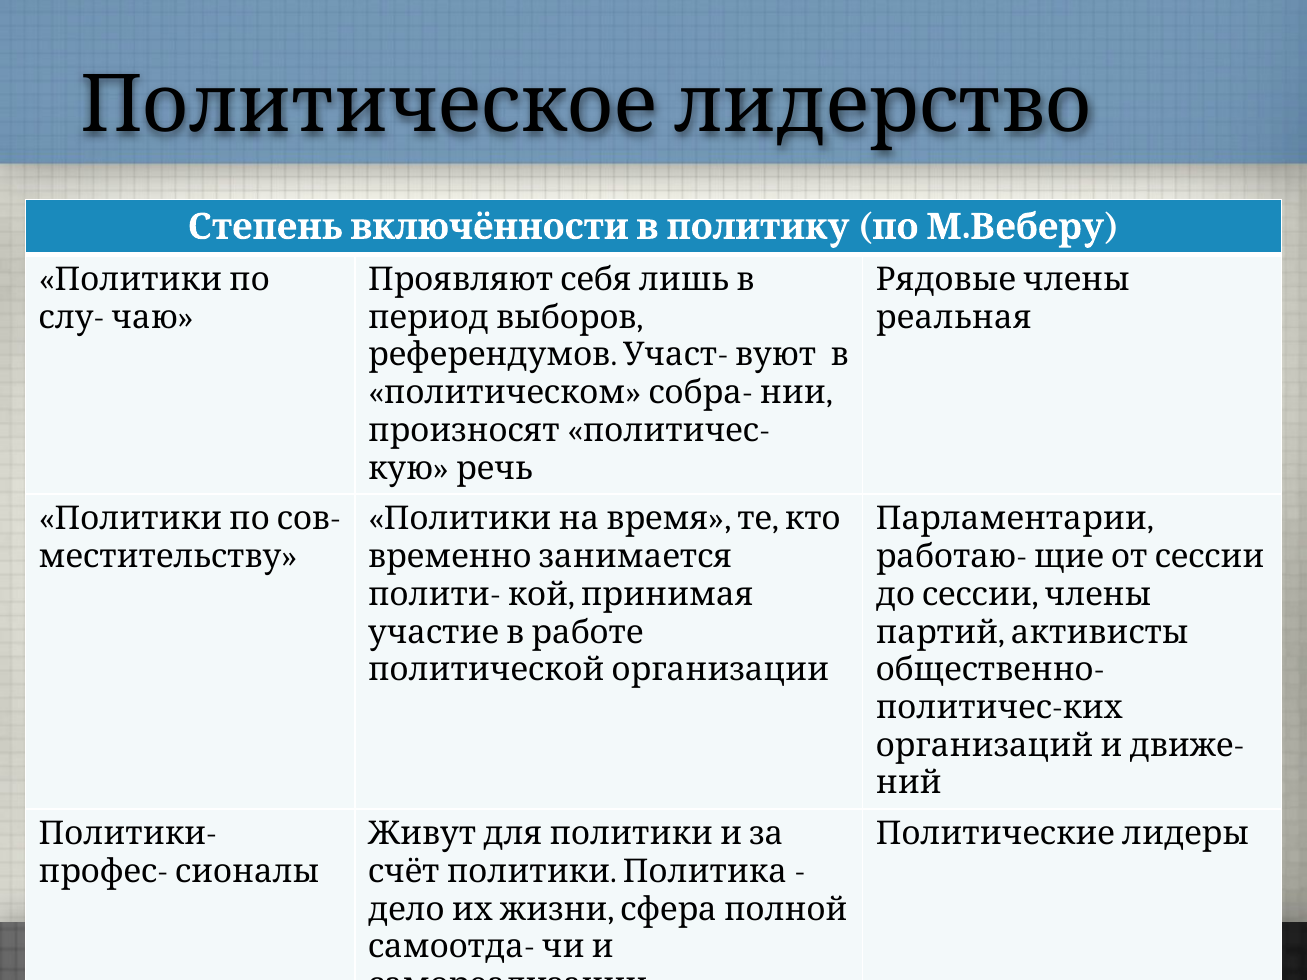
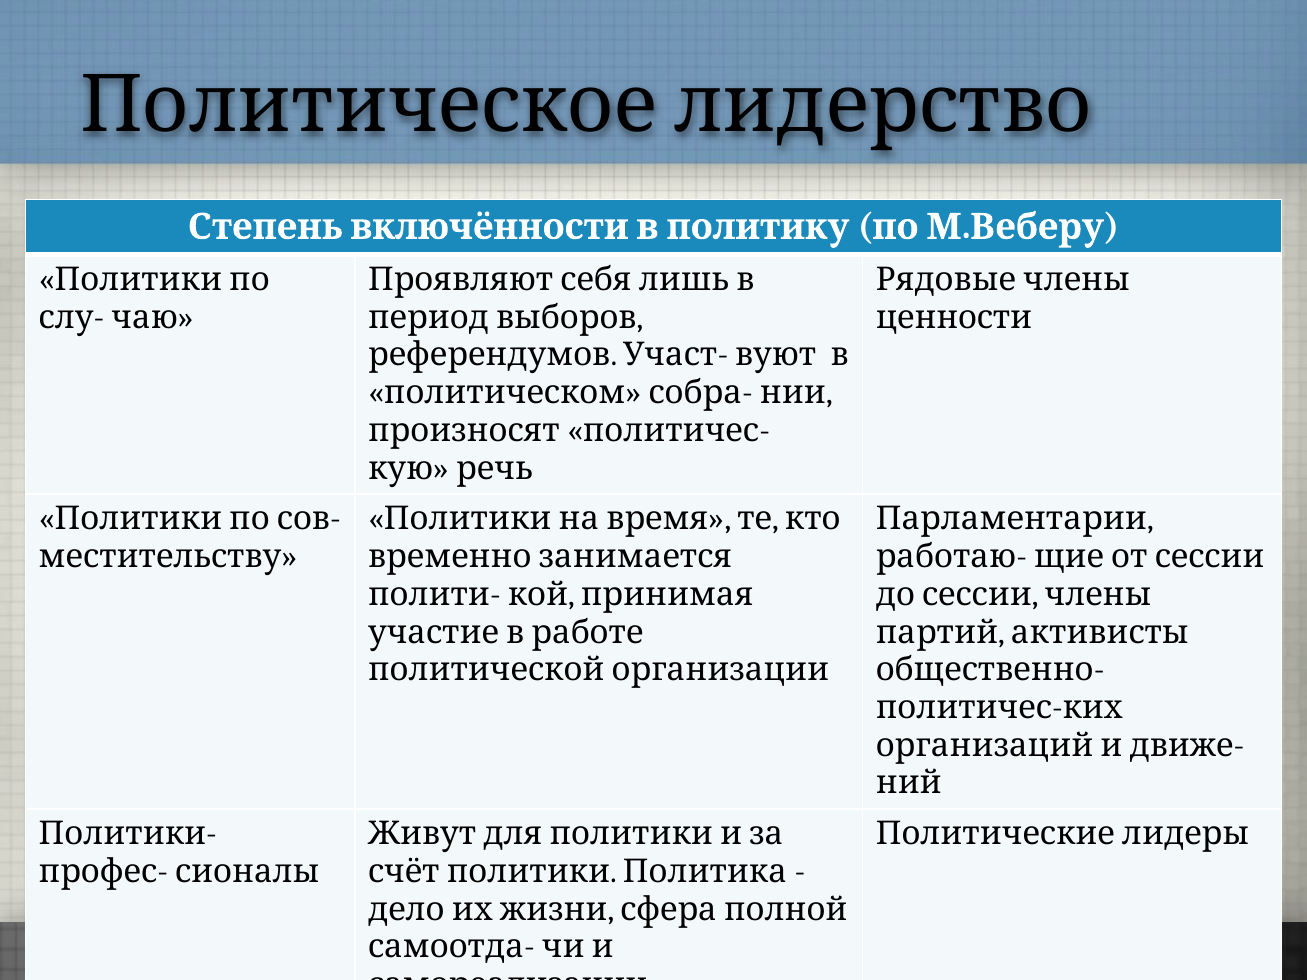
реальная: реальная -> ценности
